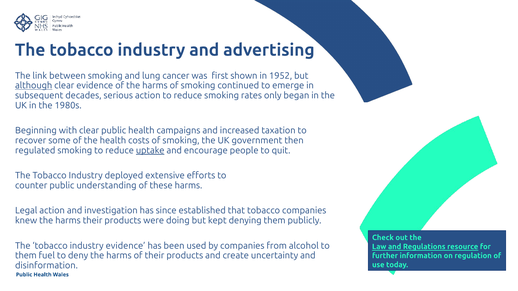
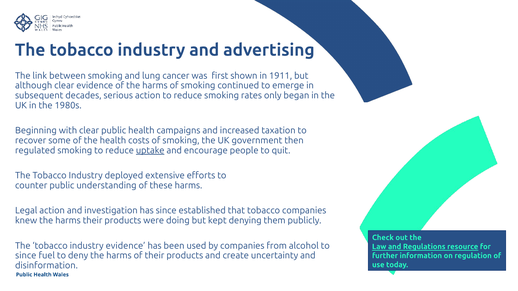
1952: 1952 -> 1911
although underline: present -> none
them at (26, 256): them -> since
